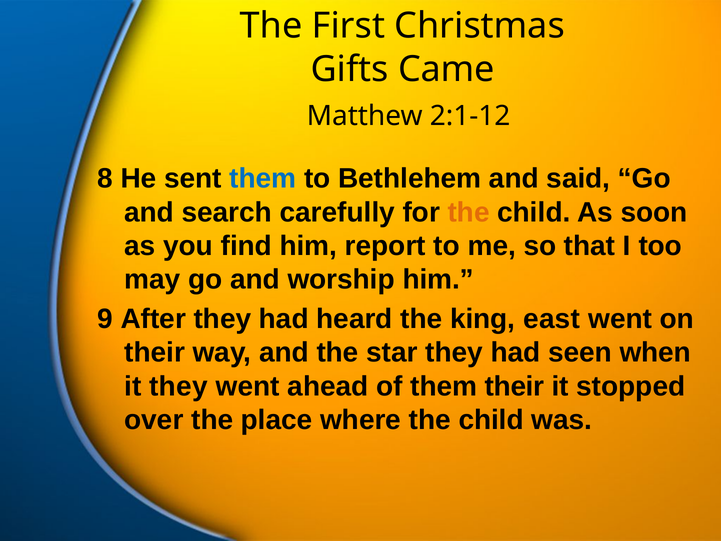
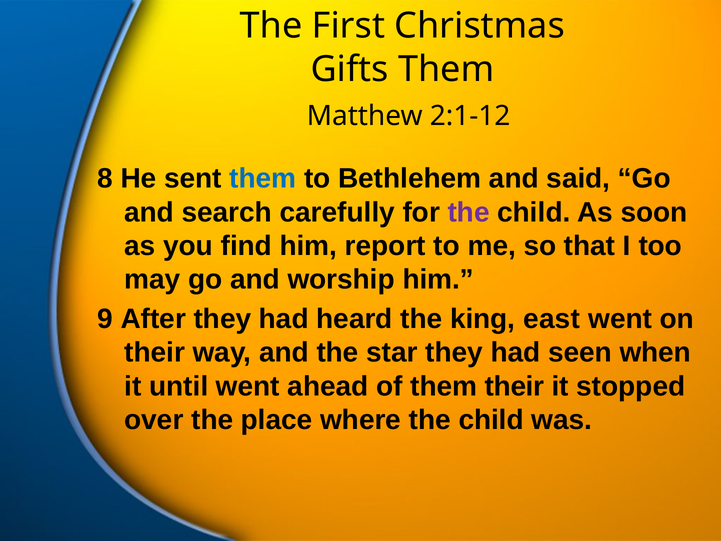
Gifts Came: Came -> Them
the at (469, 212) colour: orange -> purple
it they: they -> until
